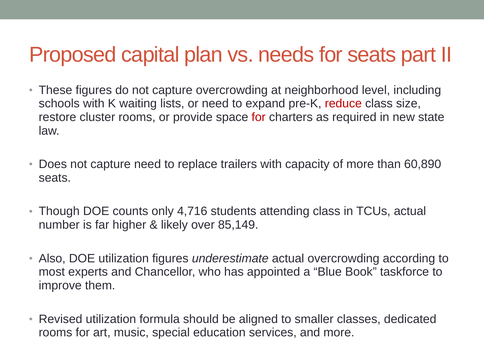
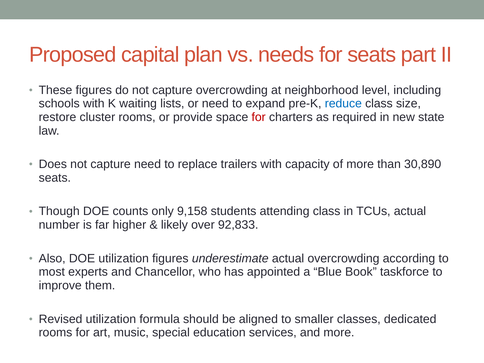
reduce colour: red -> blue
60,890: 60,890 -> 30,890
4,716: 4,716 -> 9,158
85,149: 85,149 -> 92,833
